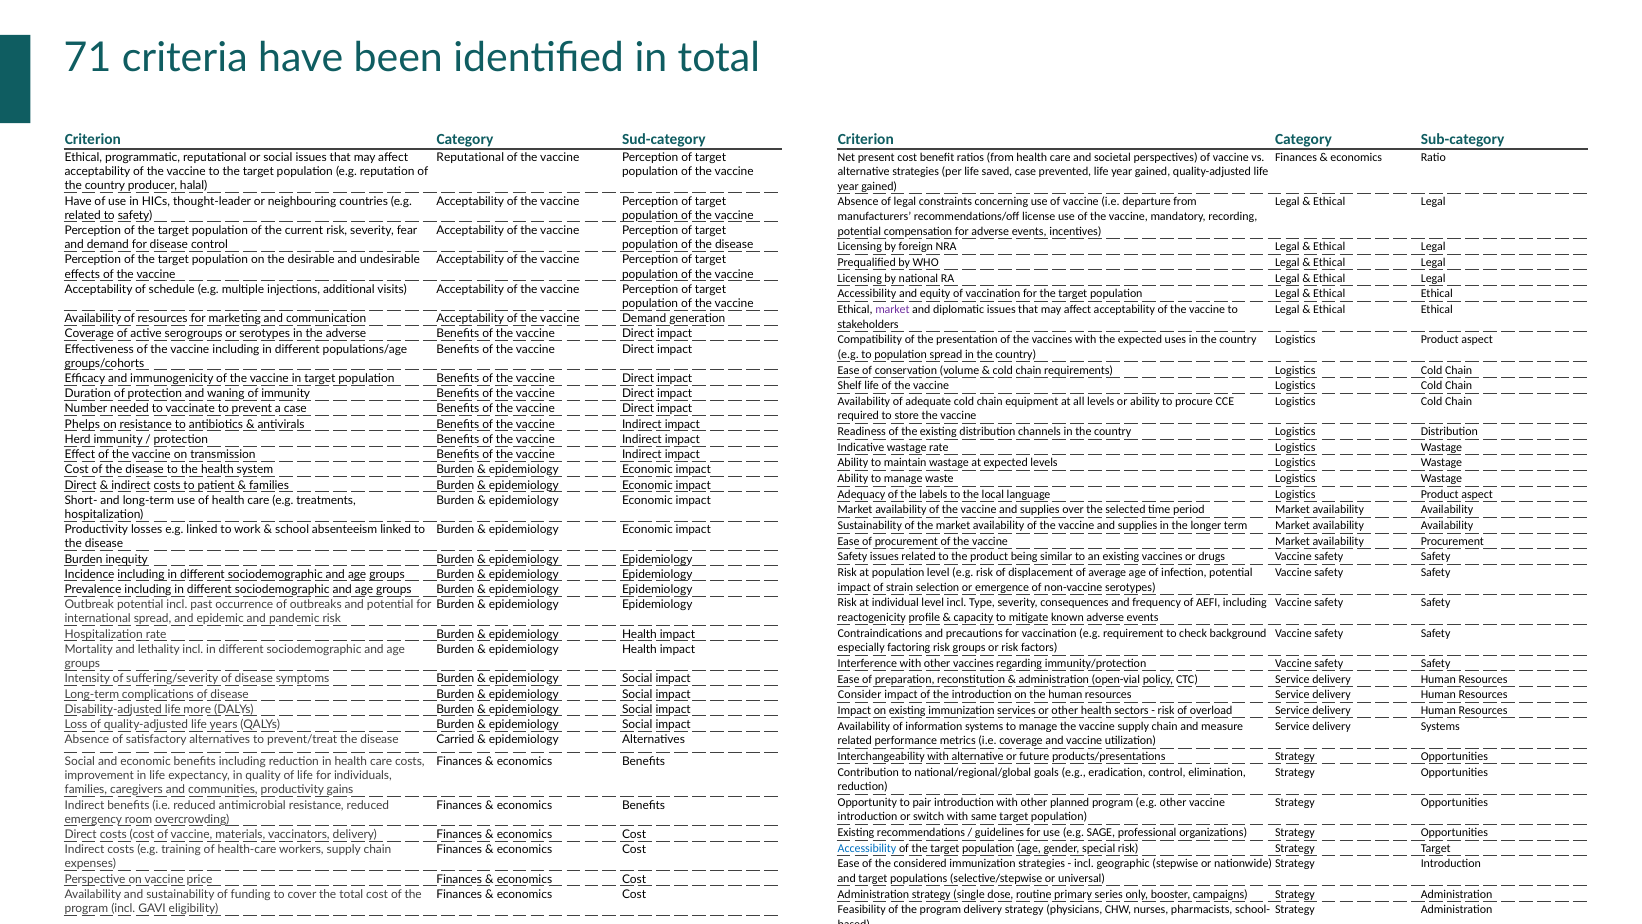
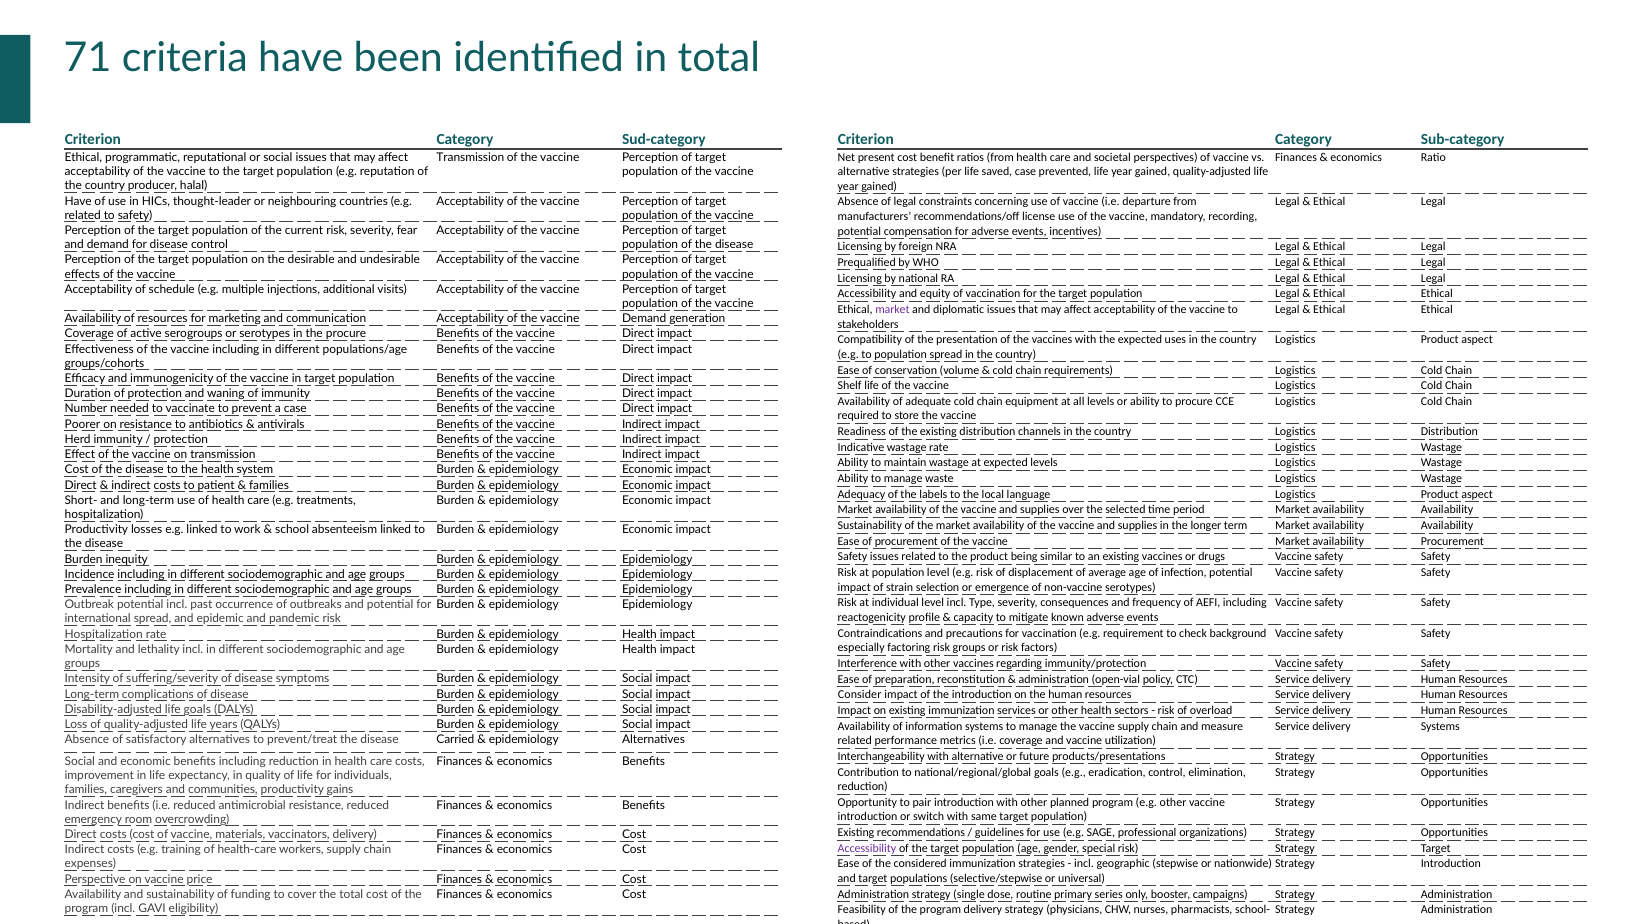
Reputational at (470, 157): Reputational -> Transmission
the adverse: adverse -> procure
Phelps: Phelps -> Poorer
life more: more -> goals
Accessibility at (867, 848) colour: blue -> purple
